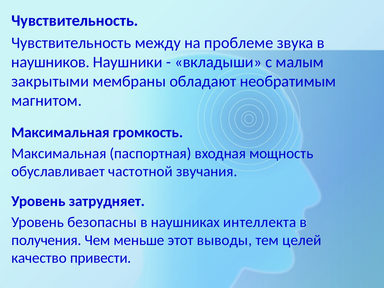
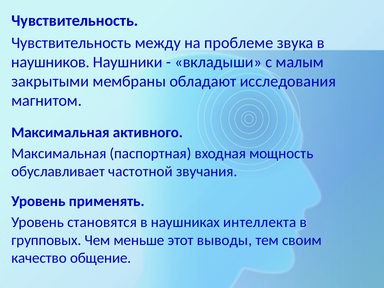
необратимым: необратимым -> исследования
громкость: громкость -> активного
затрудняет: затрудняет -> применять
безопасны: безопасны -> становятся
получения: получения -> групповых
целей: целей -> своим
привести: привести -> общение
